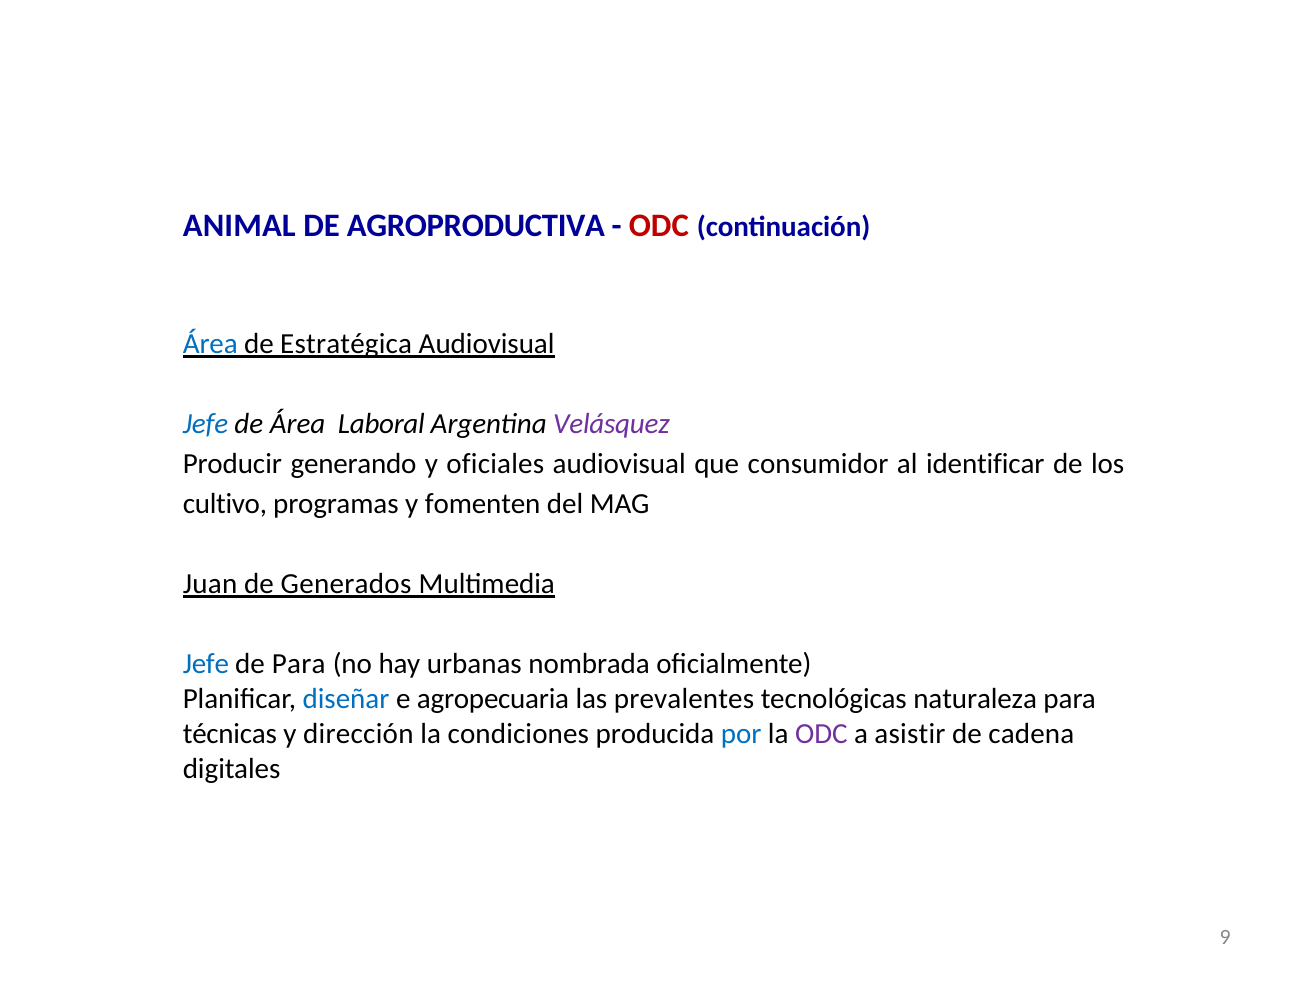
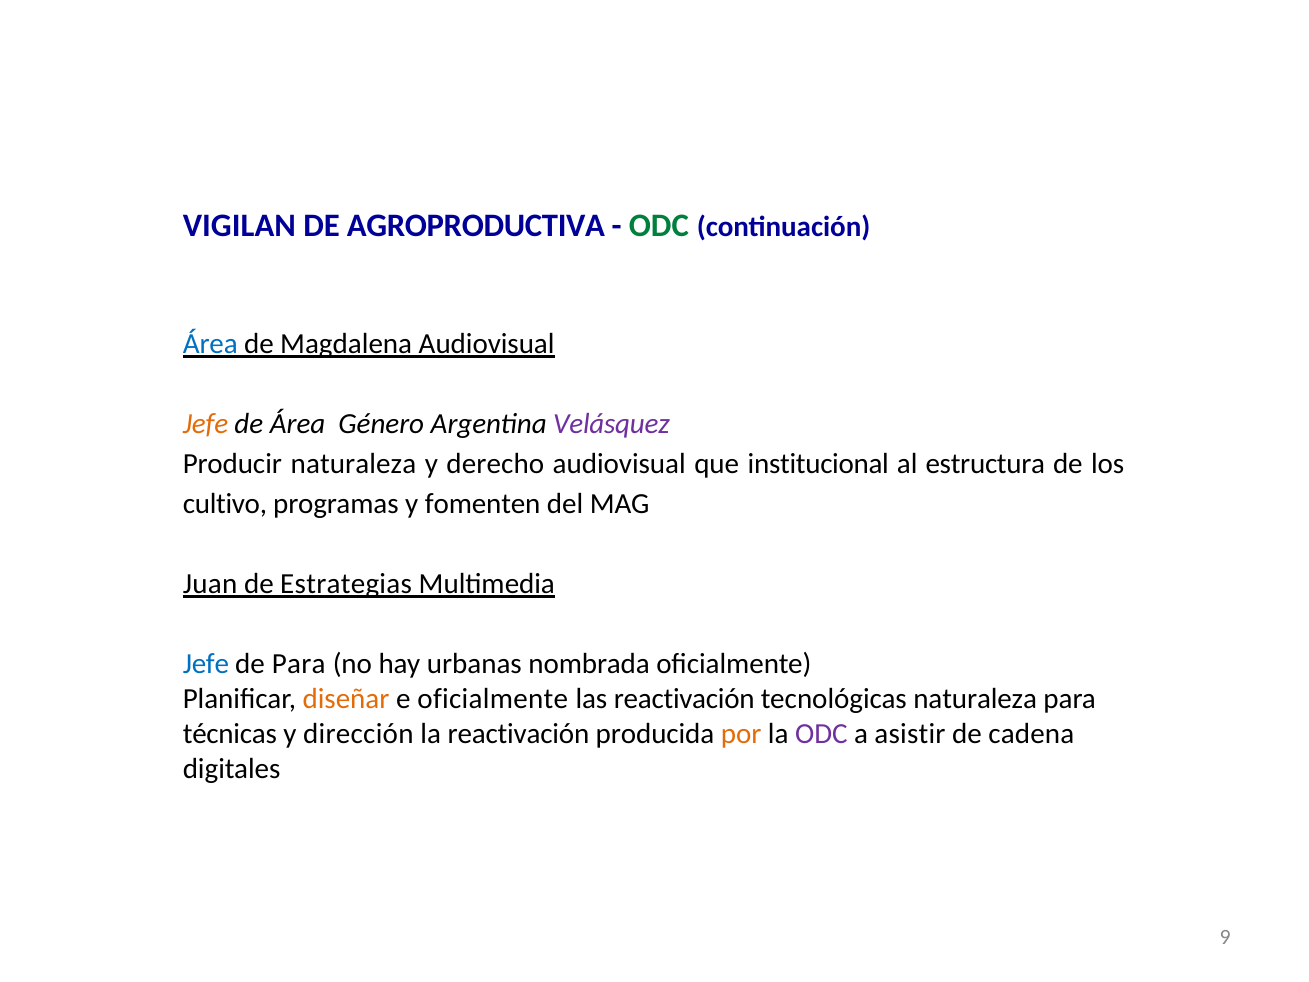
ANIMAL: ANIMAL -> VIGILAN
ODC at (659, 226) colour: red -> green
Estratégica: Estratégica -> Magdalena
Jefe at (206, 424) colour: blue -> orange
Laboral: Laboral -> Género
Producir generando: generando -> naturaleza
oficiales: oficiales -> derecho
consumidor: consumidor -> institucional
identificar: identificar -> estructura
Generados: Generados -> Estrategias
diseñar colour: blue -> orange
e agropecuaria: agropecuaria -> oficialmente
las prevalentes: prevalentes -> reactivación
la condiciones: condiciones -> reactivación
por colour: blue -> orange
